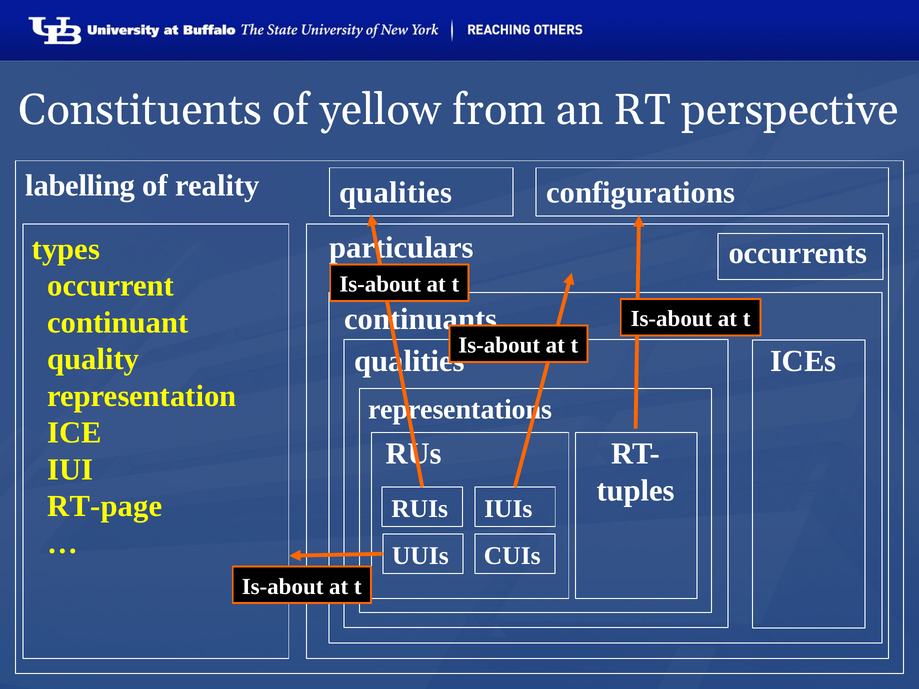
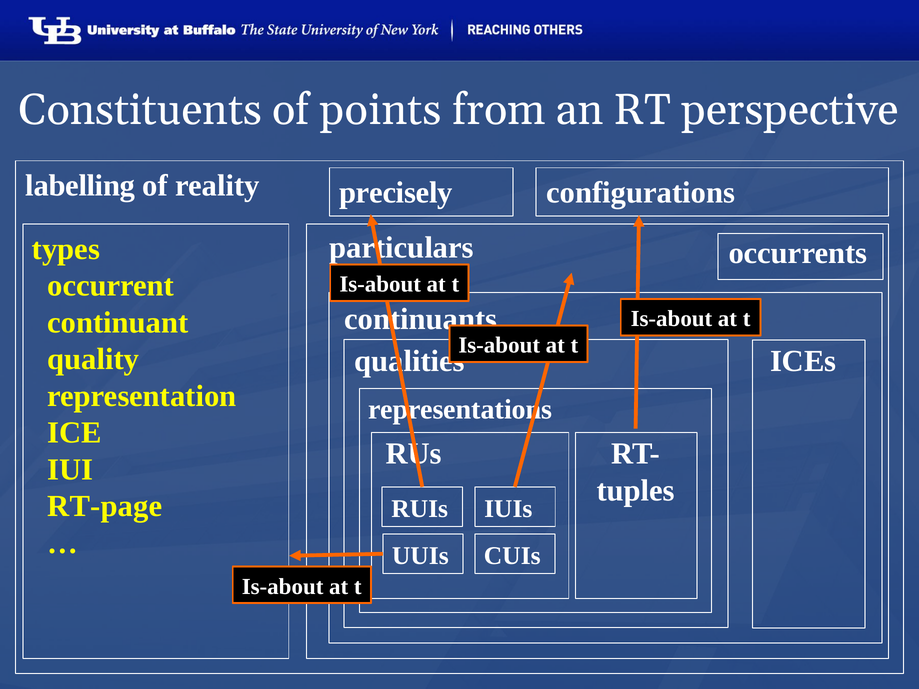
yellow: yellow -> points
qualities at (396, 193): qualities -> precisely
